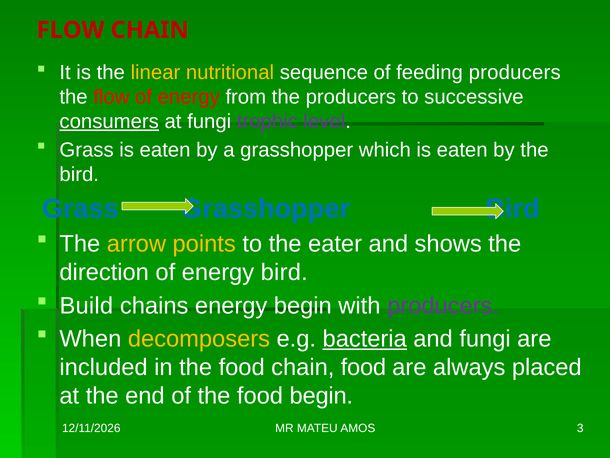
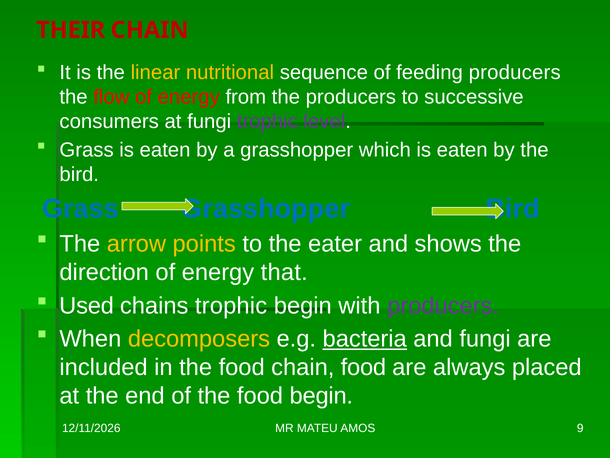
FLOW at (71, 30): FLOW -> THEIR
consumers underline: present -> none
energy bird: bird -> that
Build: Build -> Used
chains energy: energy -> trophic
3: 3 -> 9
